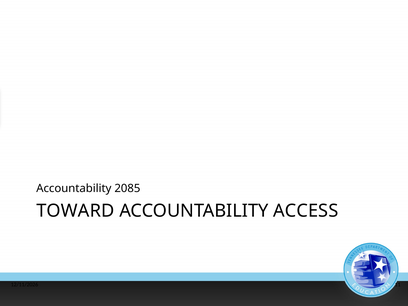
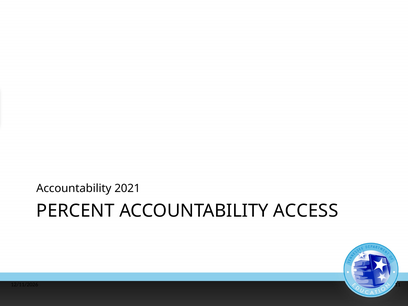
2085: 2085 -> 2021
TOWARD: TOWARD -> PERCENT
